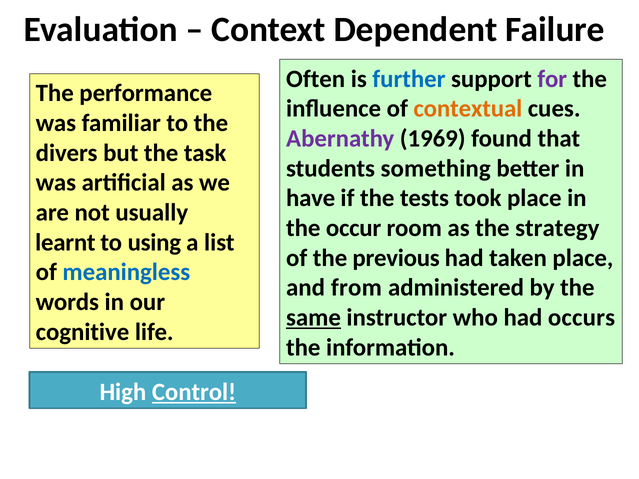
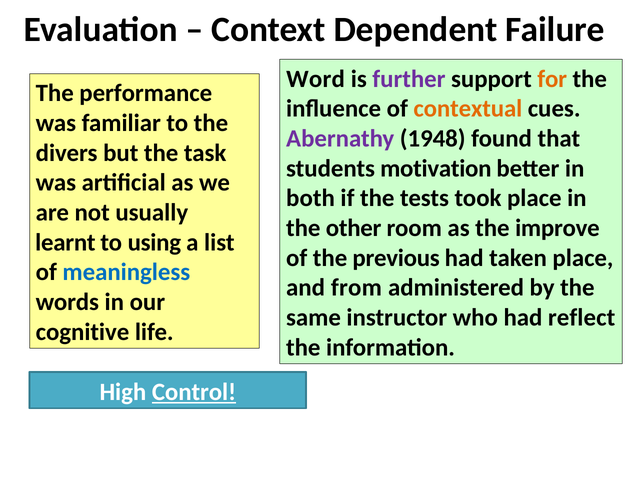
Often: Often -> Word
further colour: blue -> purple
for colour: purple -> orange
1969: 1969 -> 1948
something: something -> motivation
have: have -> both
occur: occur -> other
strategy: strategy -> improve
same underline: present -> none
occurs: occurs -> reflect
